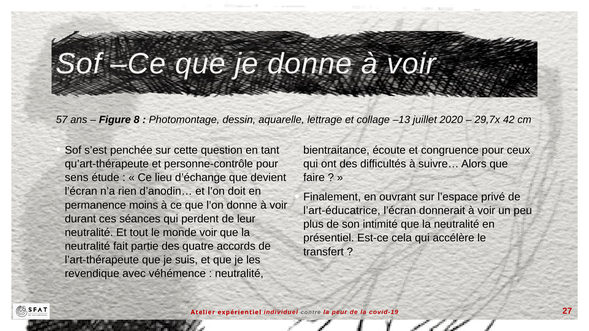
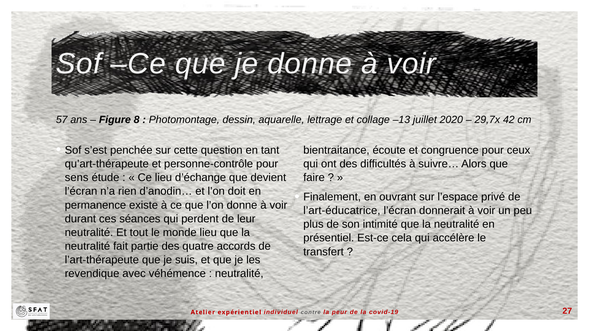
moins: moins -> existe
monde voir: voir -> lieu
